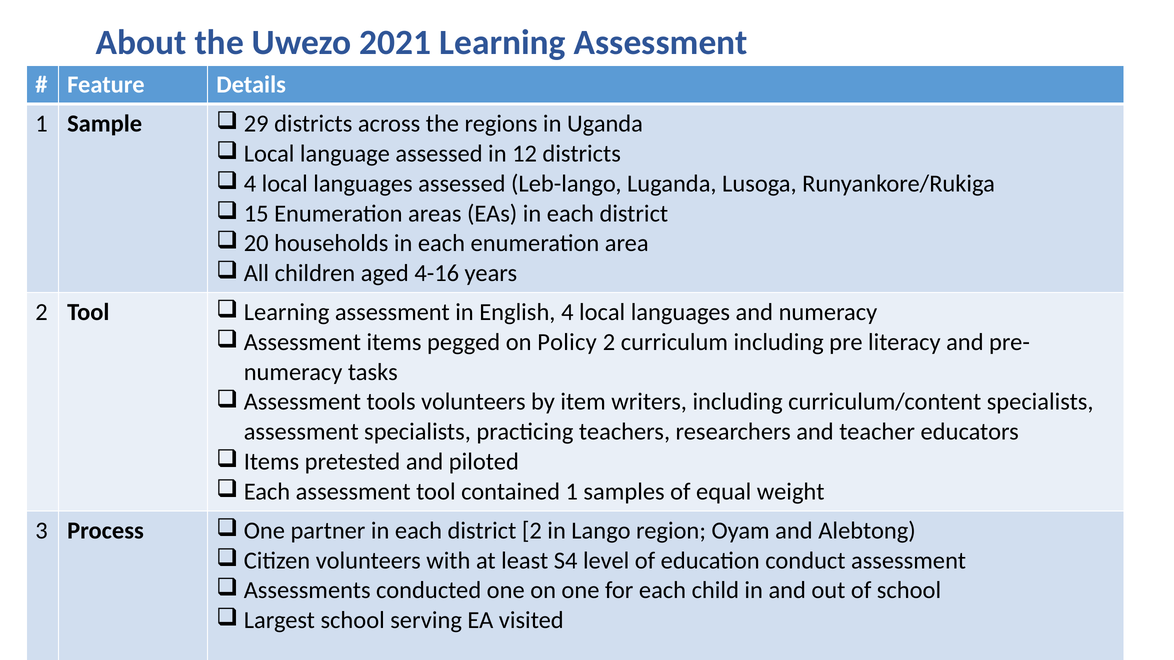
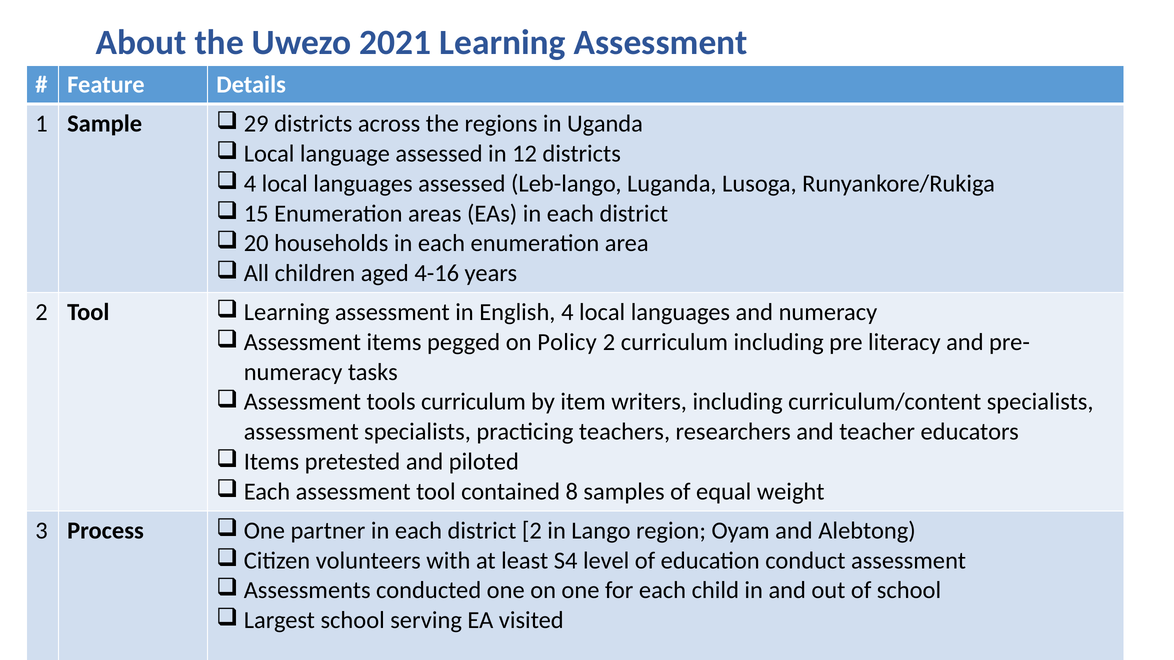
tools volunteers: volunteers -> curriculum
contained 1: 1 -> 8
